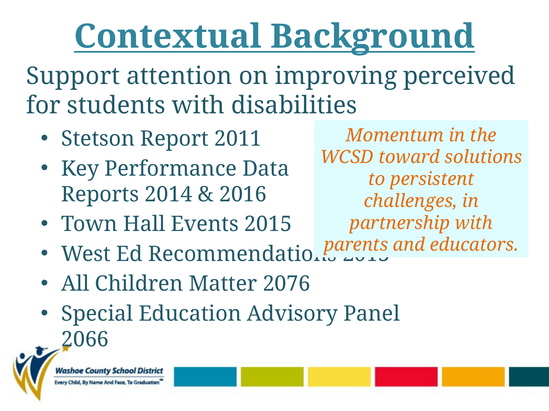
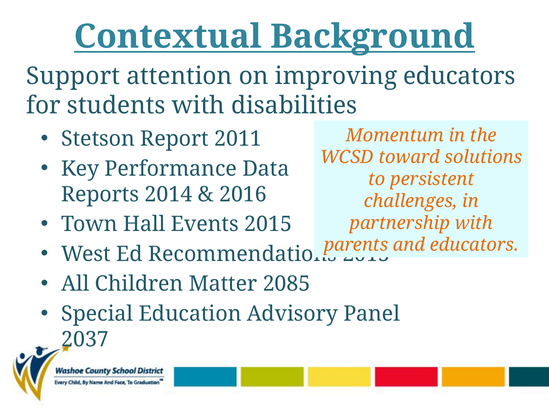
improving perceived: perceived -> educators
2076: 2076 -> 2085
2066: 2066 -> 2037
